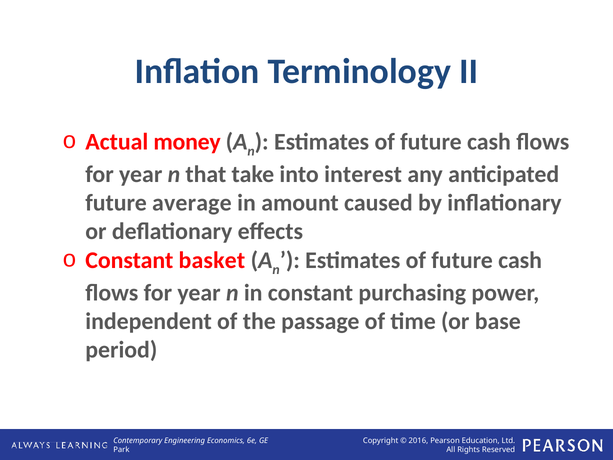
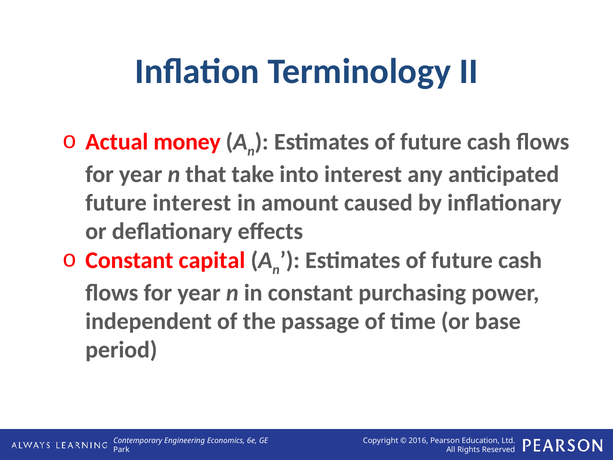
future average: average -> interest
basket: basket -> capital
